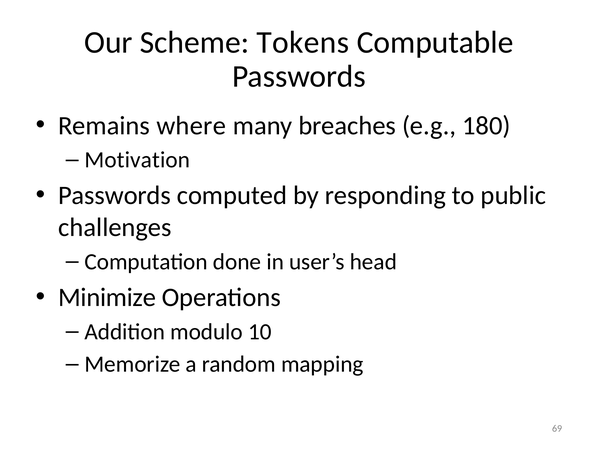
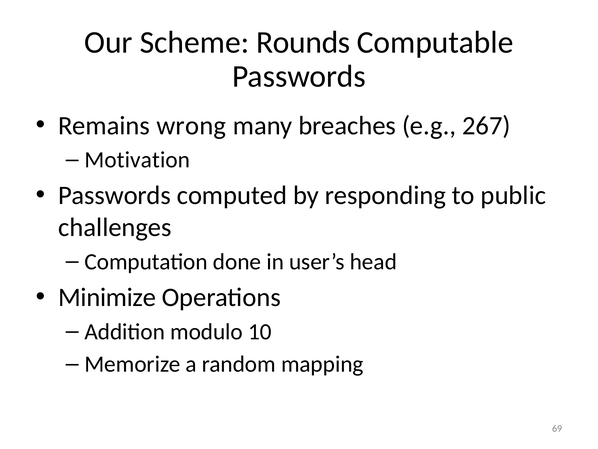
Tokens: Tokens -> Rounds
where: where -> wrong
180: 180 -> 267
